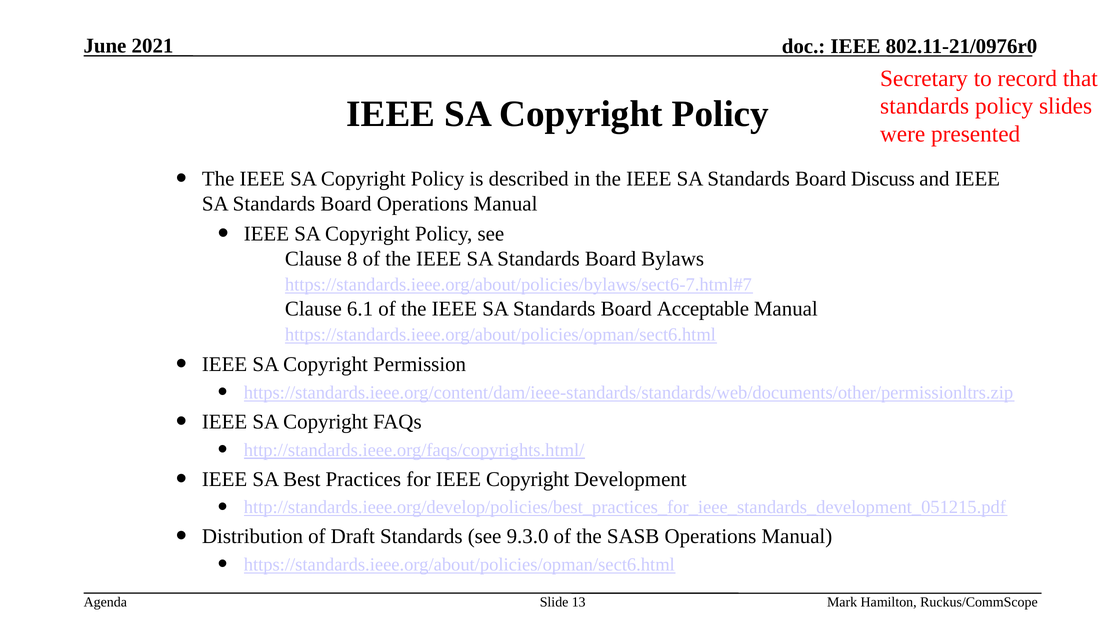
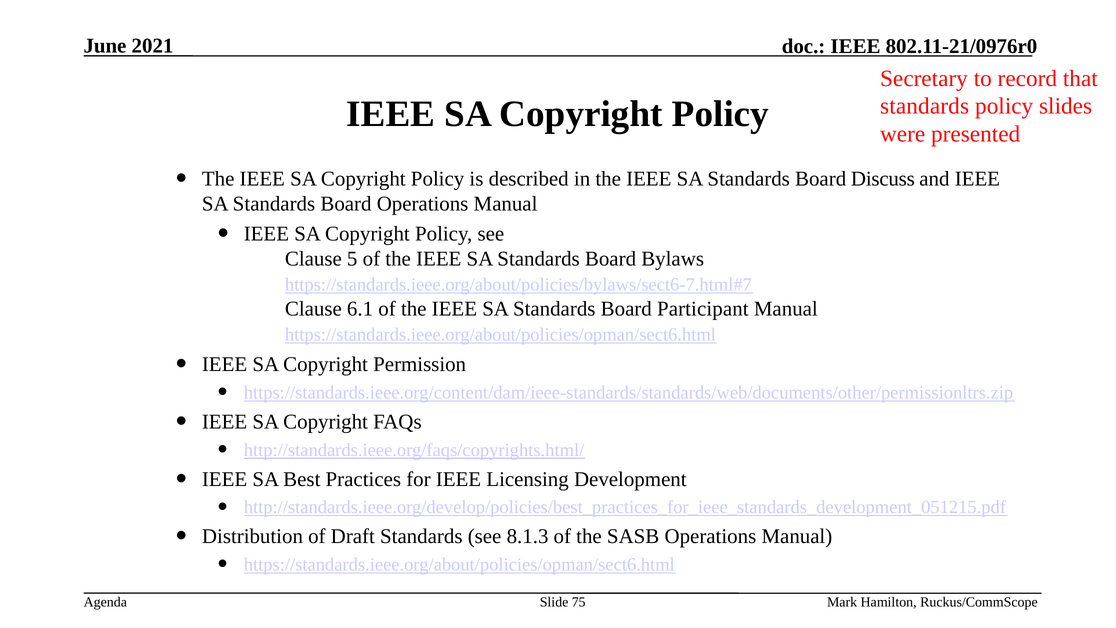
8: 8 -> 5
Acceptable: Acceptable -> Participant
IEEE Copyright: Copyright -> Licensing
9.3.0: 9.3.0 -> 8.1.3
13: 13 -> 75
